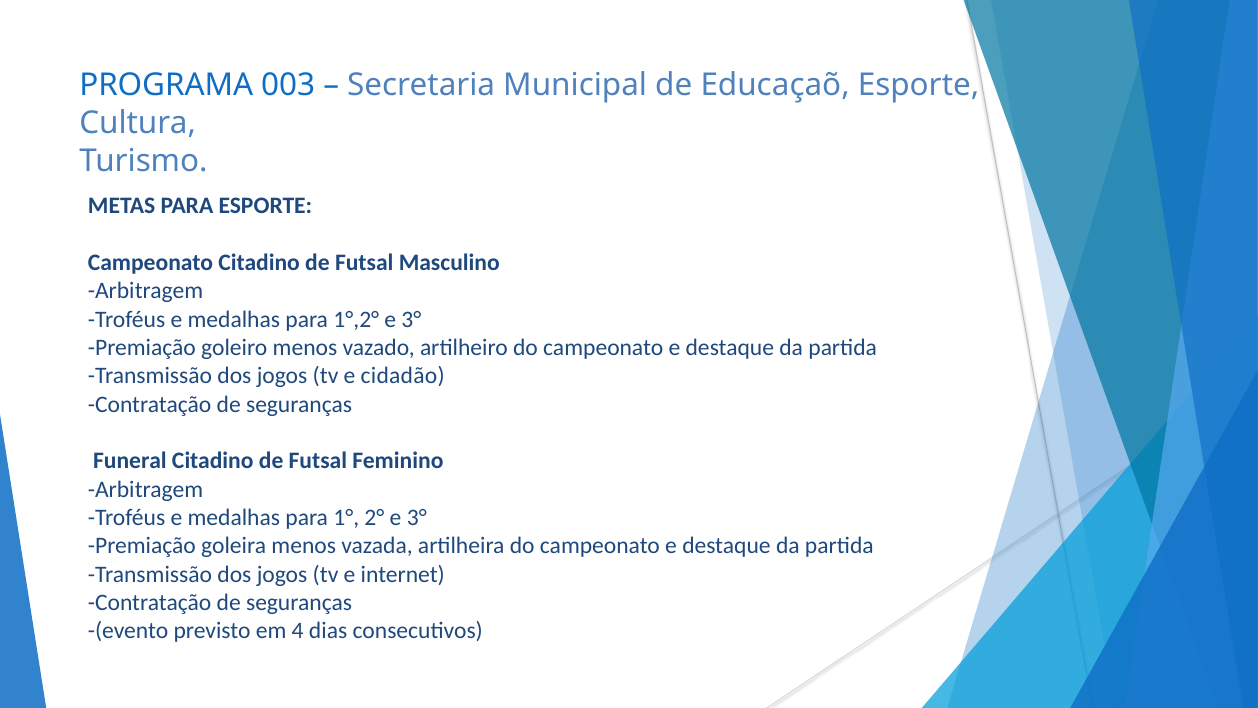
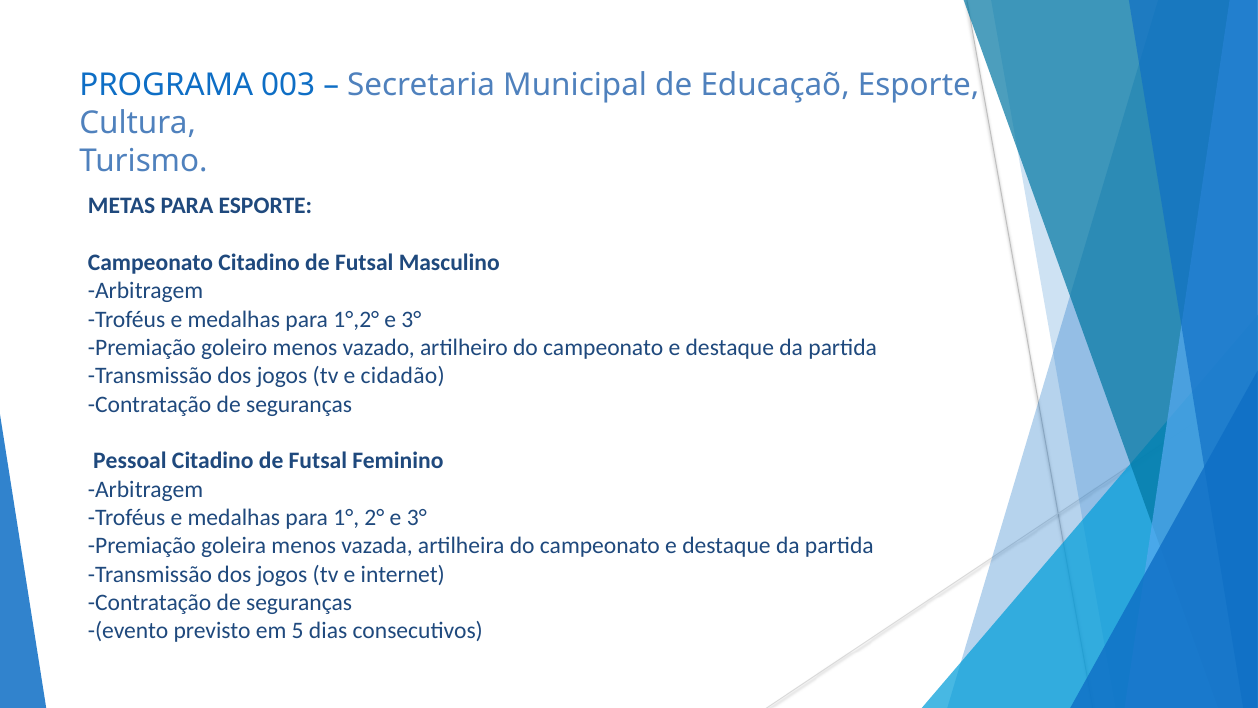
Funeral: Funeral -> Pessoal
4: 4 -> 5
